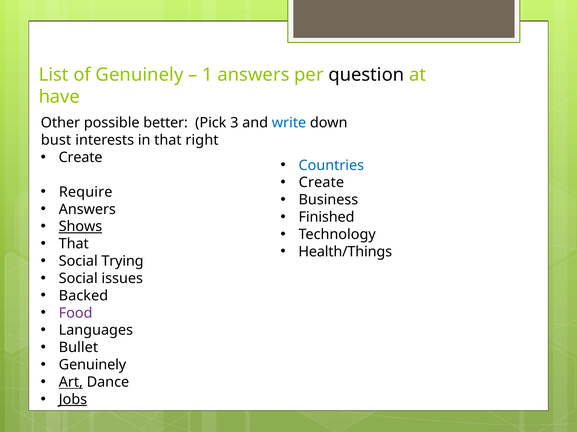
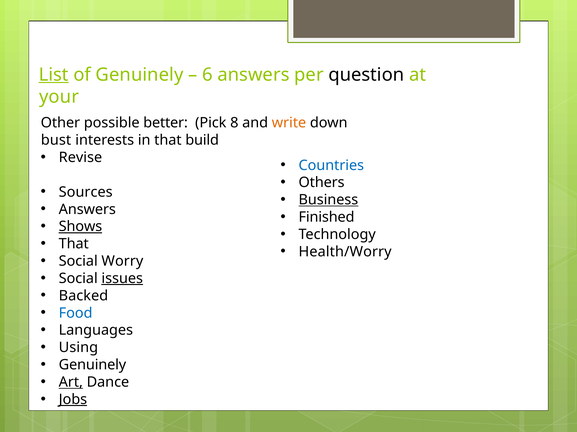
List underline: none -> present
1: 1 -> 6
have: have -> your
3: 3 -> 8
write colour: blue -> orange
right: right -> build
Create at (81, 158): Create -> Revise
Create at (321, 183): Create -> Others
Require: Require -> Sources
Business underline: none -> present
Health/Things: Health/Things -> Health/Worry
Trying: Trying -> Worry
issues underline: none -> present
Food colour: purple -> blue
Bullet: Bullet -> Using
